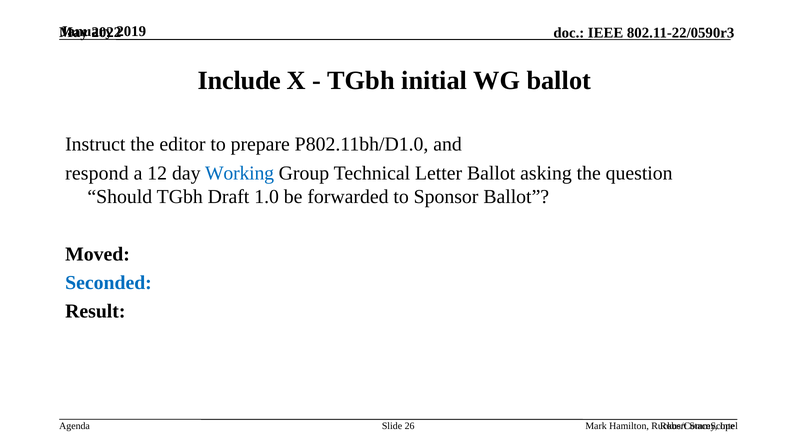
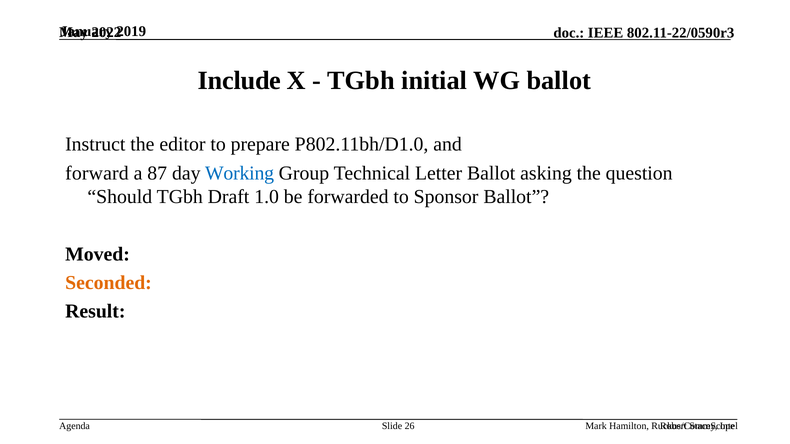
respond: respond -> forward
12: 12 -> 87
Seconded colour: blue -> orange
